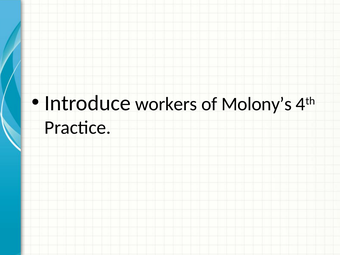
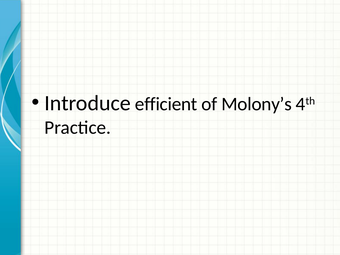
workers: workers -> efficient
